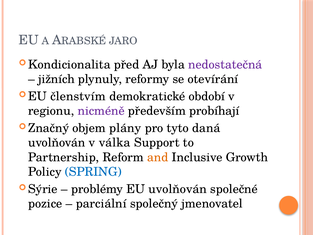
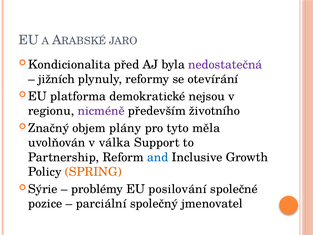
členstvím: členstvím -> platforma
období: období -> nejsou
probíhají: probíhají -> životního
daná: daná -> měla
and colour: orange -> blue
SPRING colour: blue -> orange
EU uvolňován: uvolňován -> posilování
